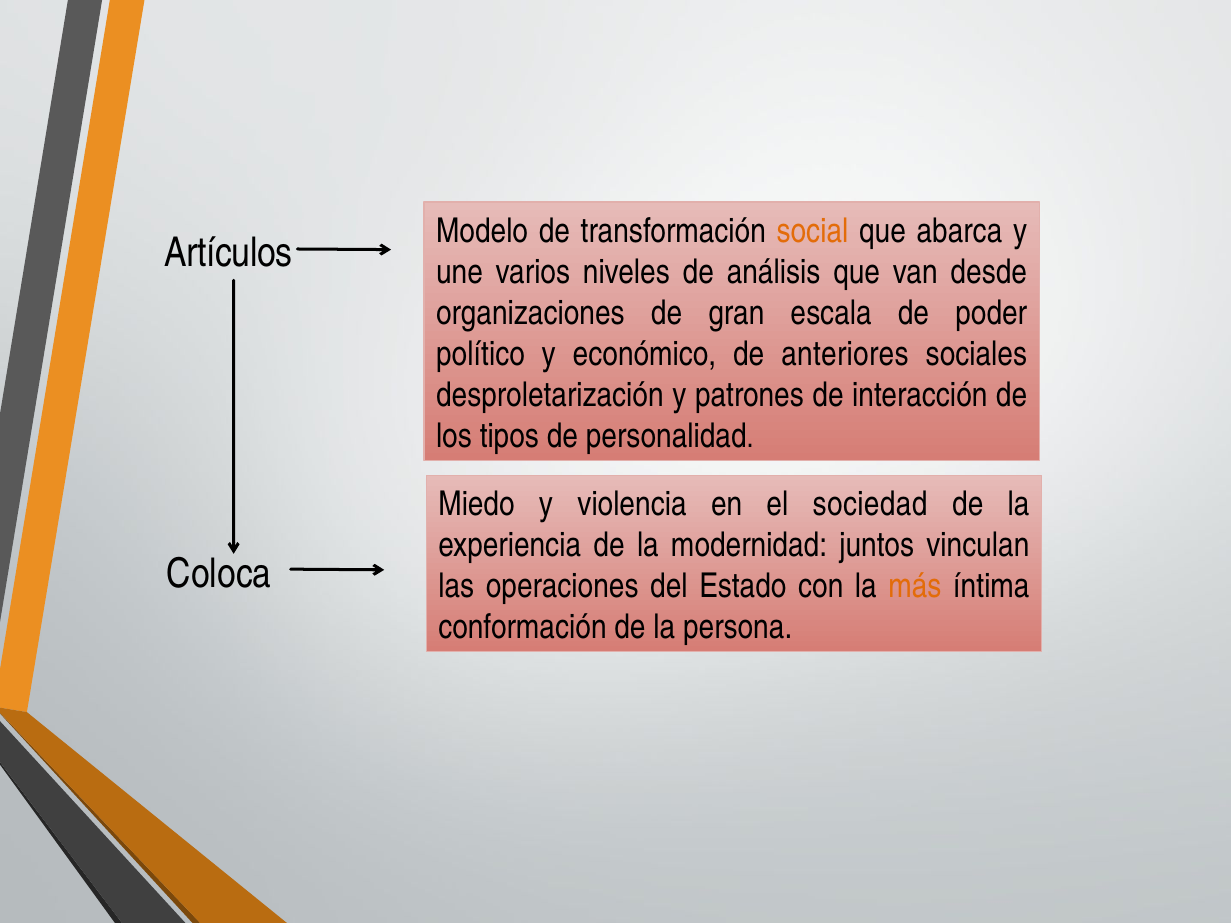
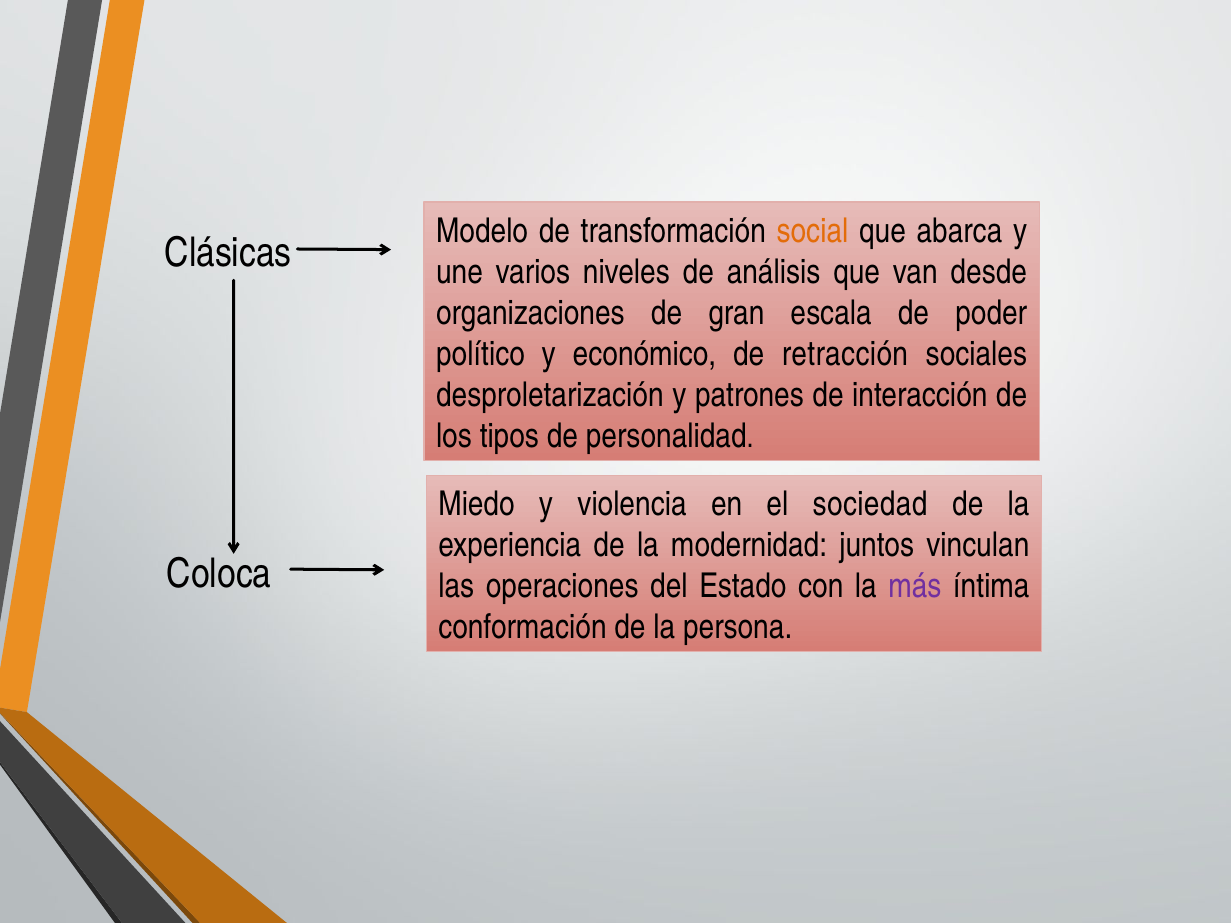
Artículos: Artículos -> Clásicas
anteriores: anteriores -> retracción
más colour: orange -> purple
